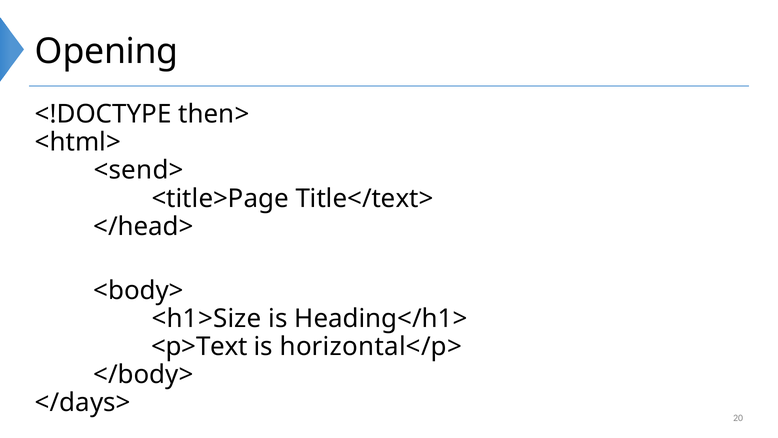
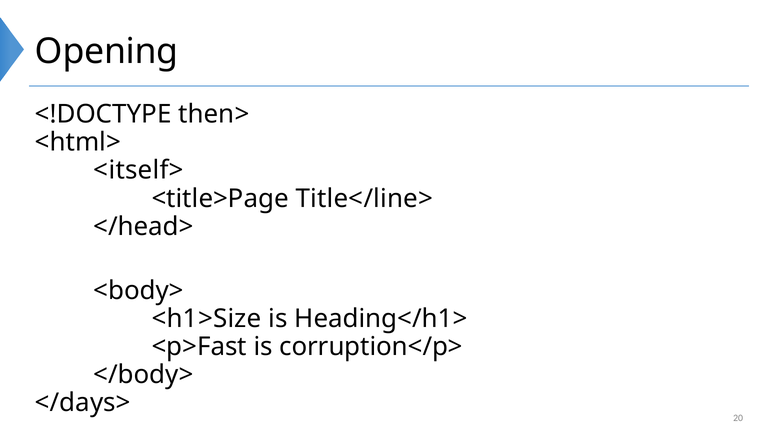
<send>: <send> -> <itself>
Title</text>: Title</text> -> Title</line>
<p>Text: <p>Text -> <p>Fast
horizontal</p>: horizontal</p> -> corruption</p>
